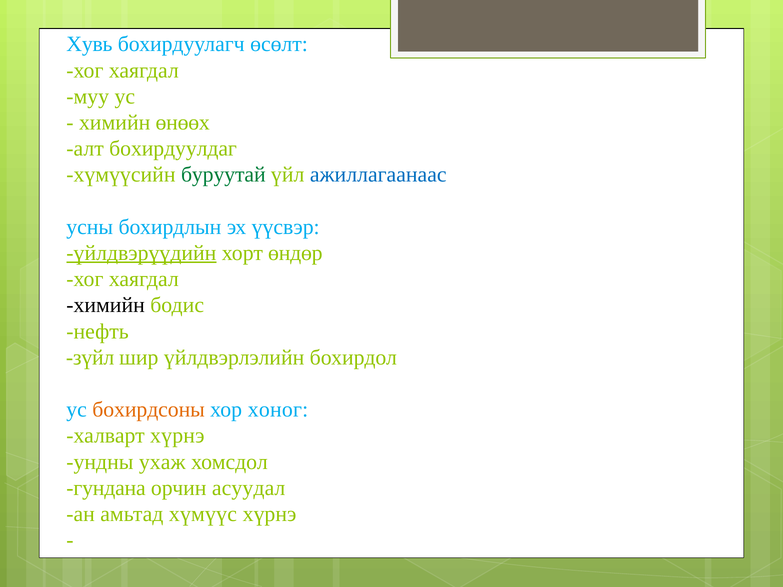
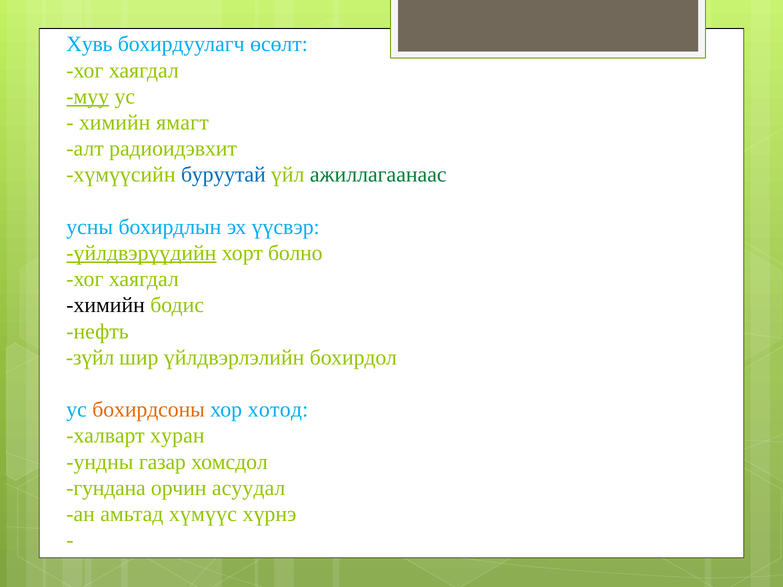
муу underline: none -> present
өнөөх: өнөөх -> ямагт
бохирдуулдаг: бохирдуулдаг -> радиоидэвхит
буруутай colour: green -> blue
ажиллагаанаас colour: blue -> green
өндөр: өндөр -> болно
хоног: хоног -> хотод
халварт хүрнэ: хүрнэ -> хуран
ухаж: ухаж -> газар
